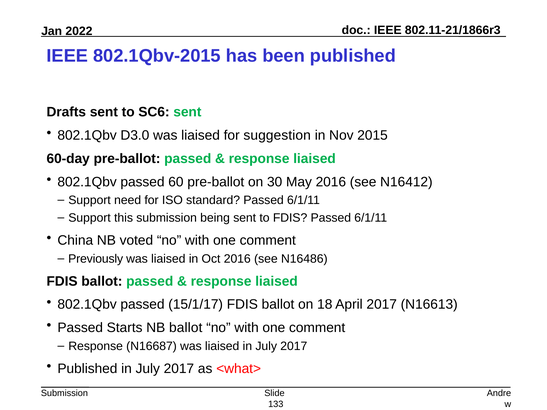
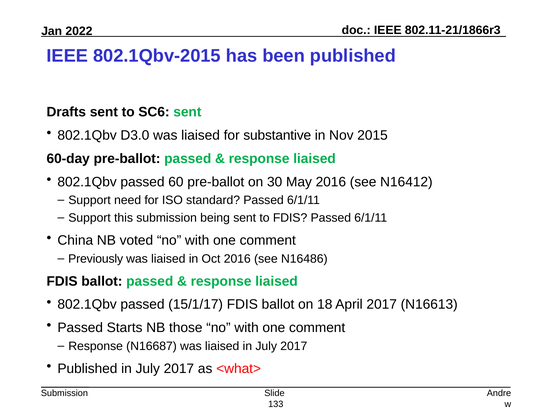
suggestion: suggestion -> substantive
NB ballot: ballot -> those
